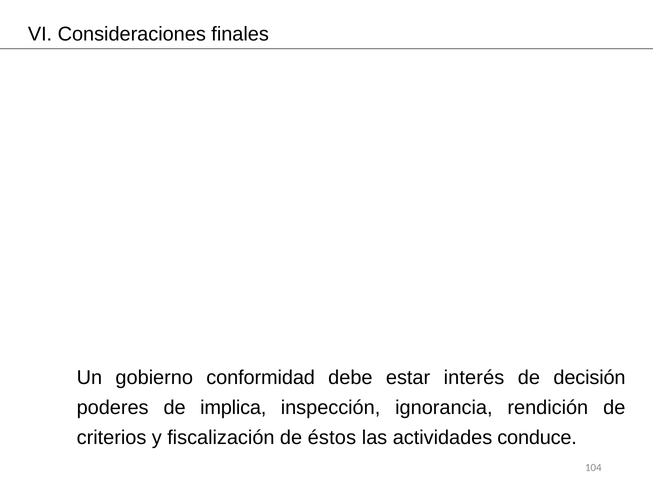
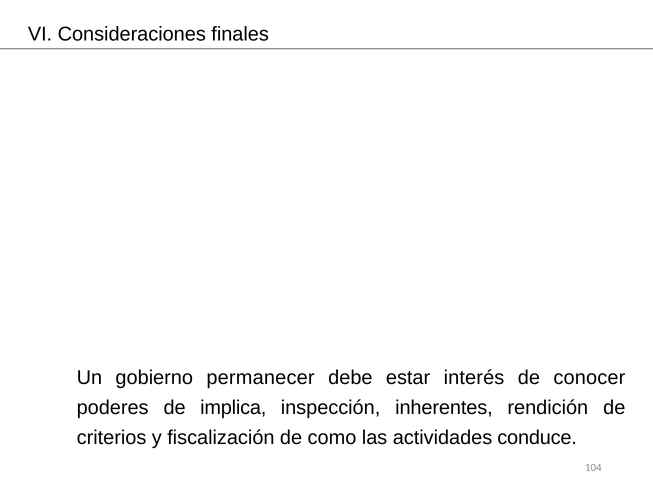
conformidad: conformidad -> permanecer
decisión: decisión -> conocer
ignorancia: ignorancia -> inherentes
éstos: éstos -> como
